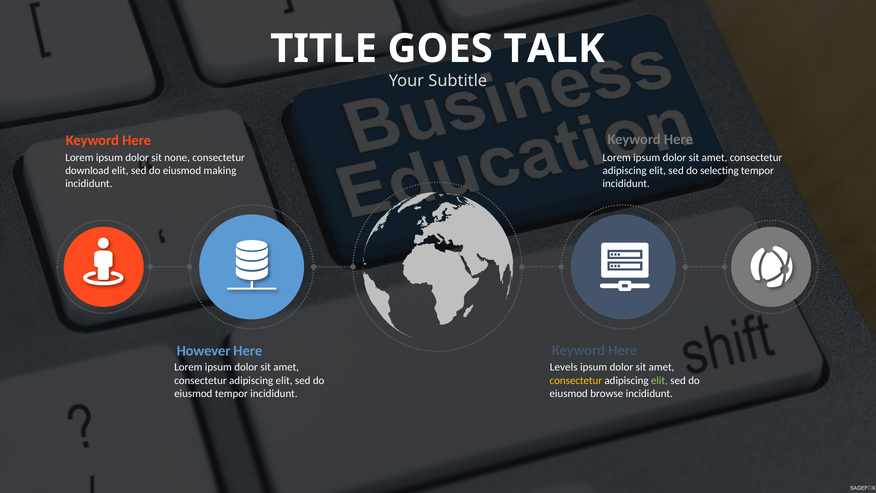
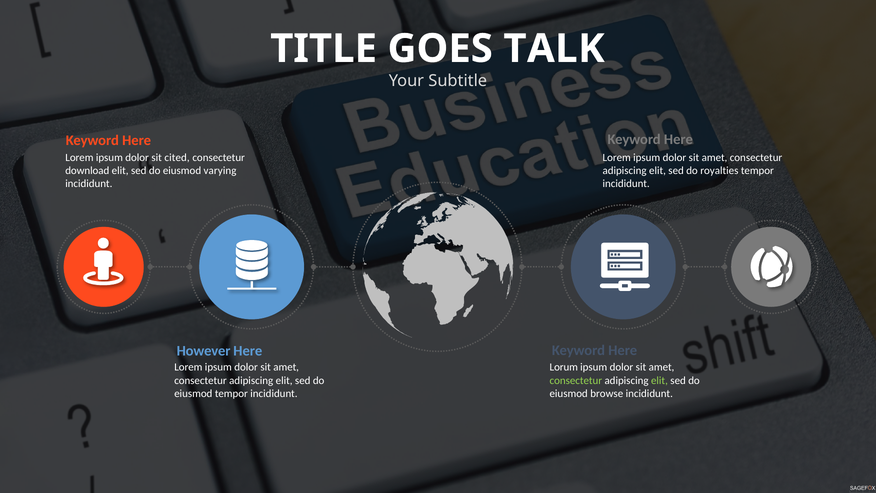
none: none -> cited
making: making -> varying
selecting: selecting -> royalties
Levels: Levels -> Lorum
consectetur at (576, 380) colour: yellow -> light green
